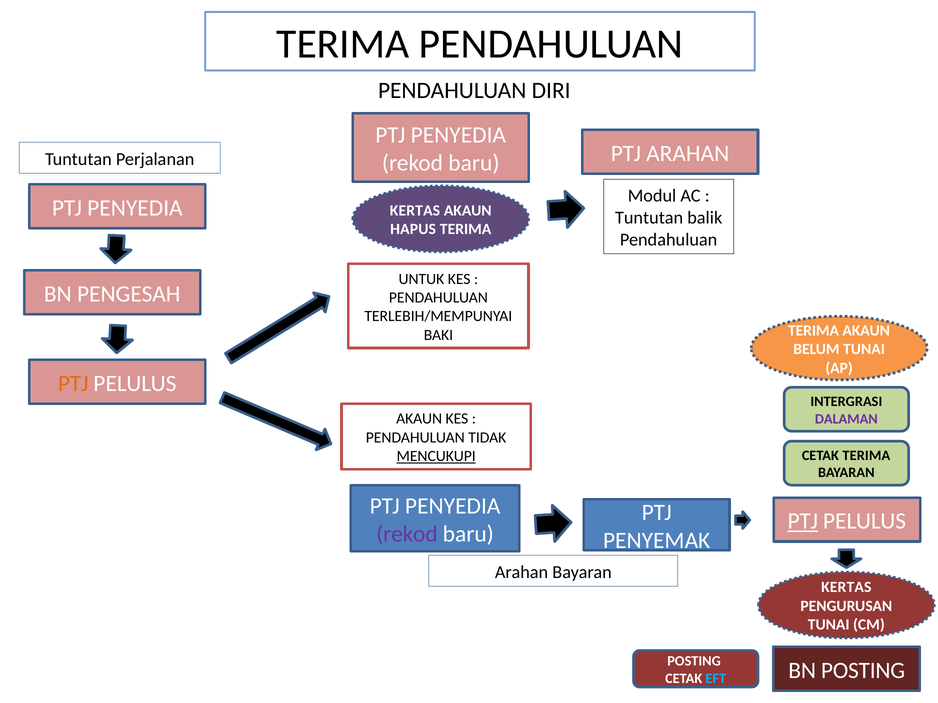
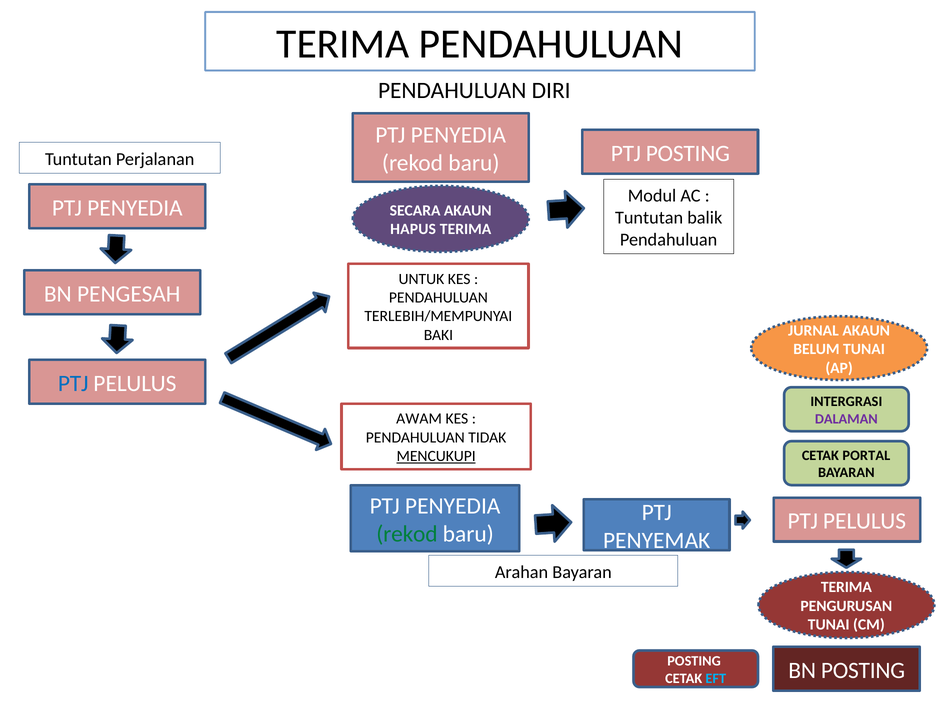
PTJ ARAHAN: ARAHAN -> POSTING
KERTAS at (415, 211): KERTAS -> SECARA
TERIMA at (814, 331): TERIMA -> JURNAL
PTJ at (73, 384) colour: orange -> blue
AKAUN at (419, 419): AKAUN -> AWAM
CETAK TERIMA: TERIMA -> PORTAL
PTJ at (803, 522) underline: present -> none
rekod at (407, 534) colour: purple -> green
KERTAS at (846, 588): KERTAS -> TERIMA
